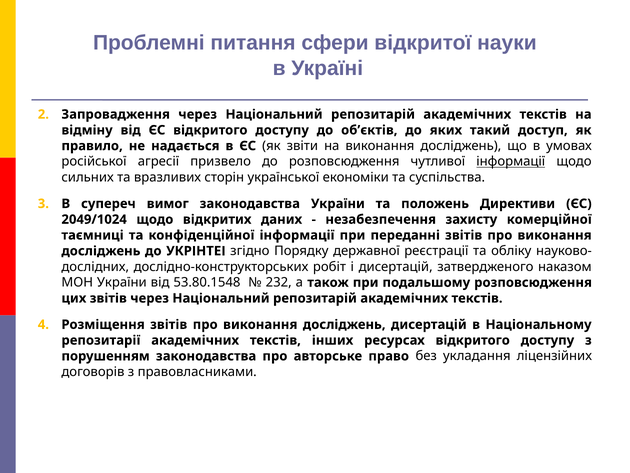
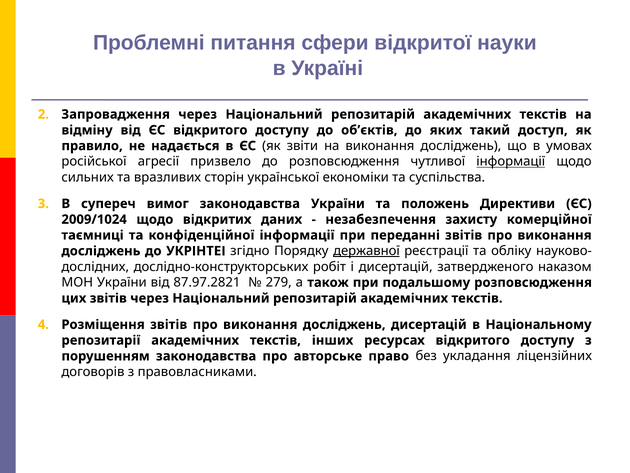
2049/1024: 2049/1024 -> 2009/1024
державної underline: none -> present
53.80.1548: 53.80.1548 -> 87.97.2821
232: 232 -> 279
